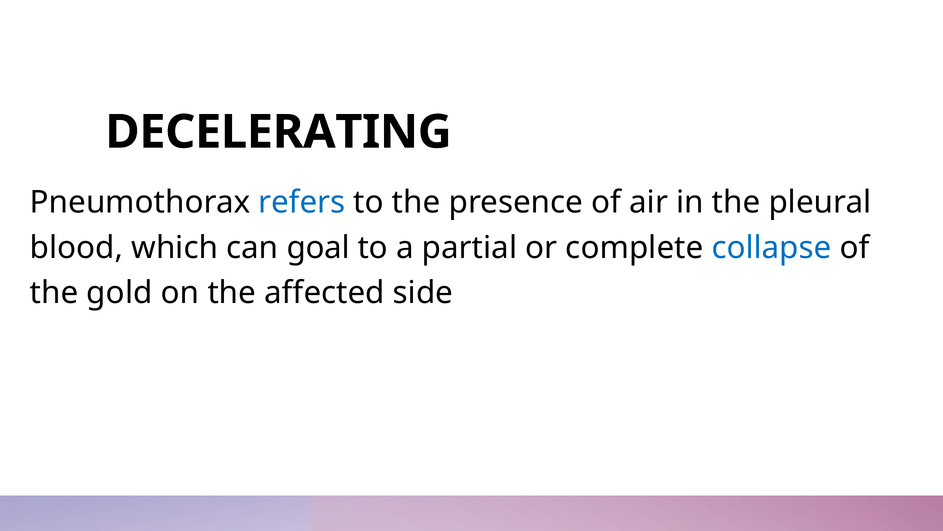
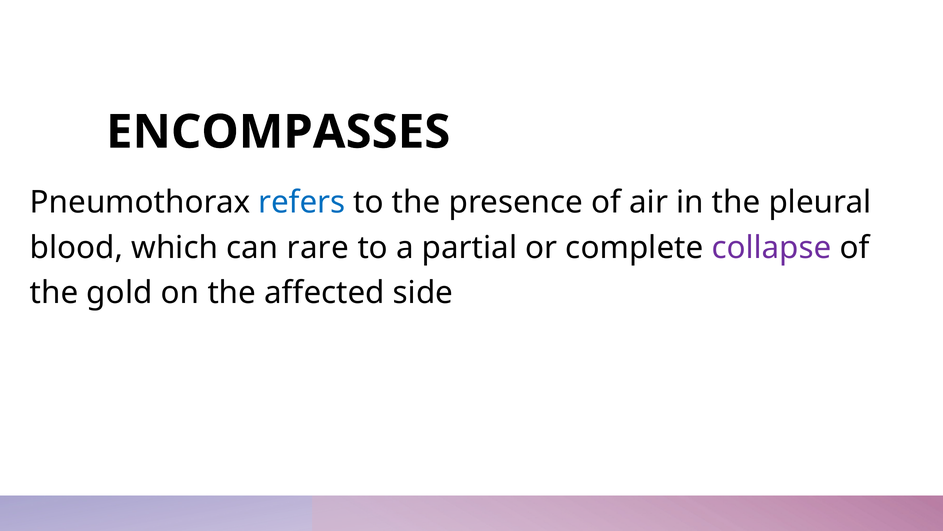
DECELERATING: DECELERATING -> ENCOMPASSES
goal: goal -> rare
collapse colour: blue -> purple
